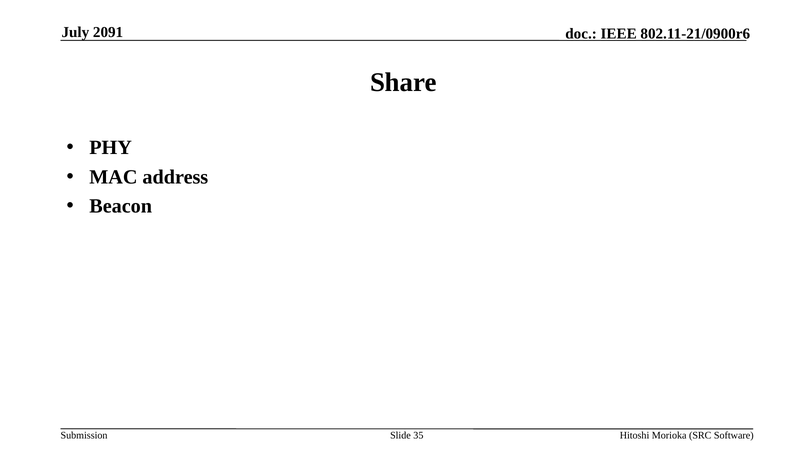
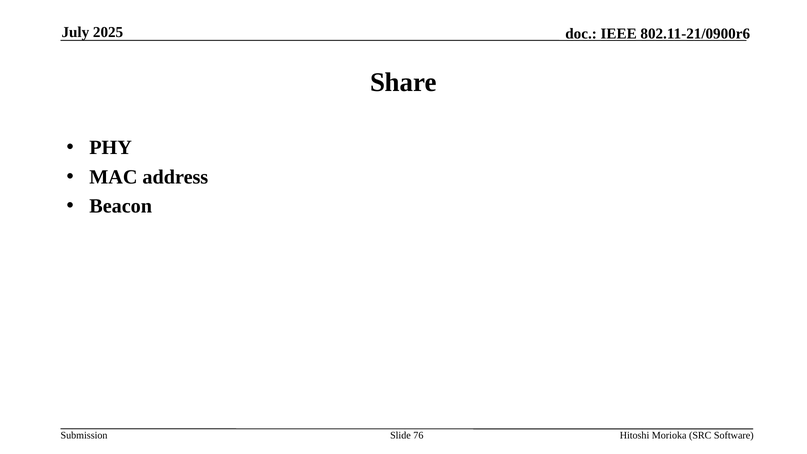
2091: 2091 -> 2025
35: 35 -> 76
